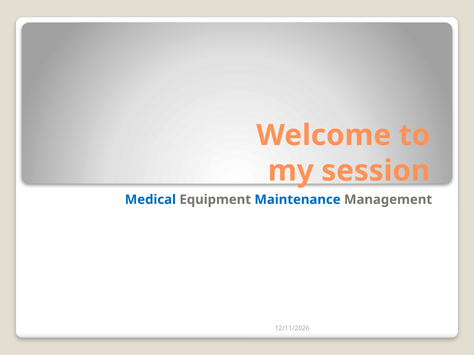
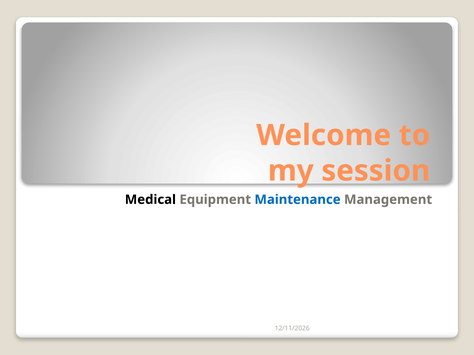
Medical colour: blue -> black
